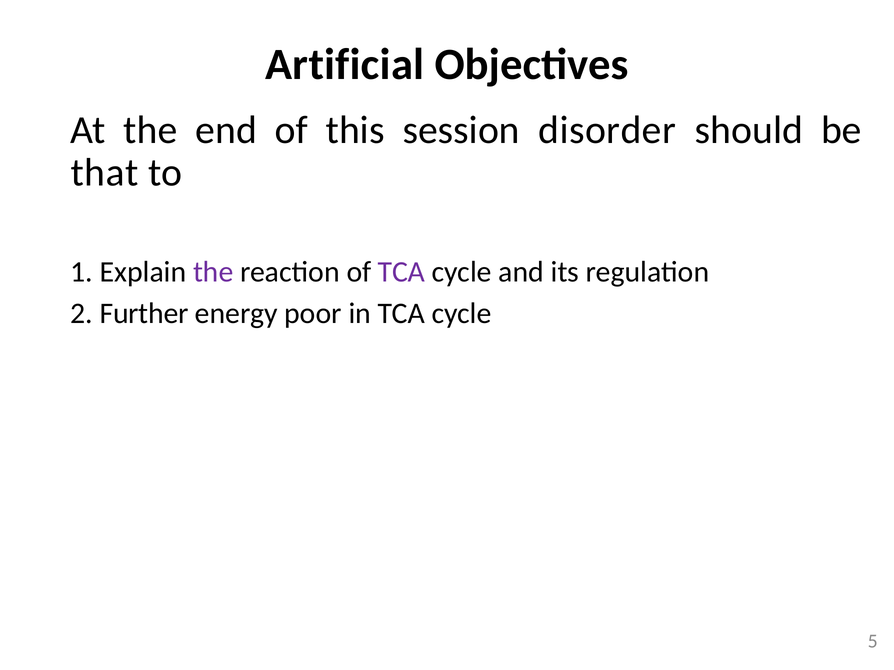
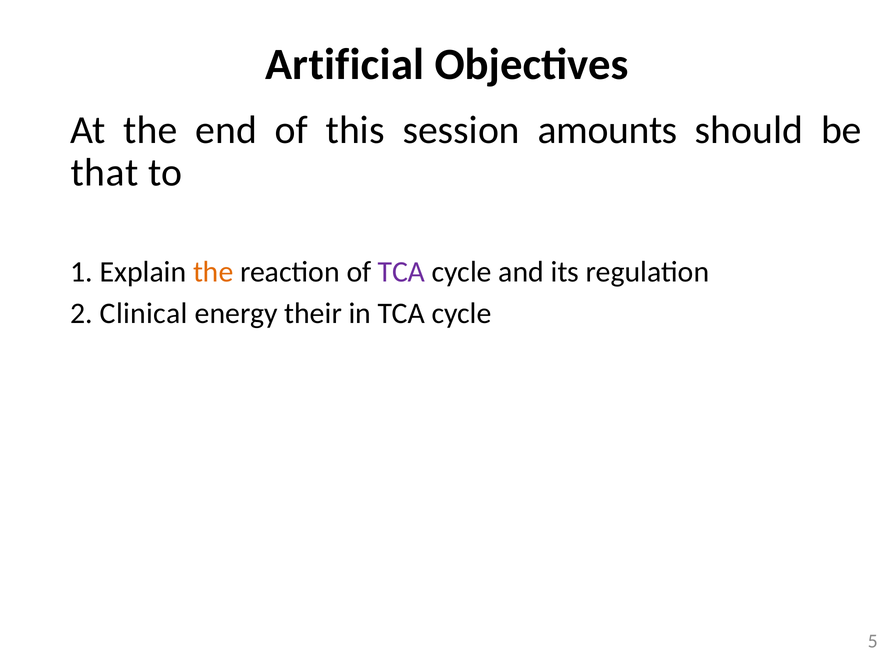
disorder: disorder -> amounts
the at (213, 272) colour: purple -> orange
Further: Further -> Clinical
poor: poor -> their
